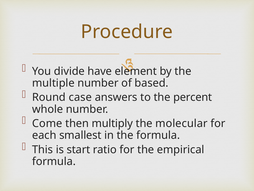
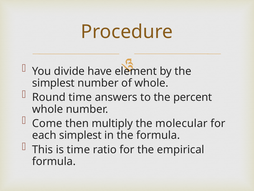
multiple at (53, 83): multiple -> simplest
of based: based -> whole
Round case: case -> time
each smallest: smallest -> simplest
is start: start -> time
